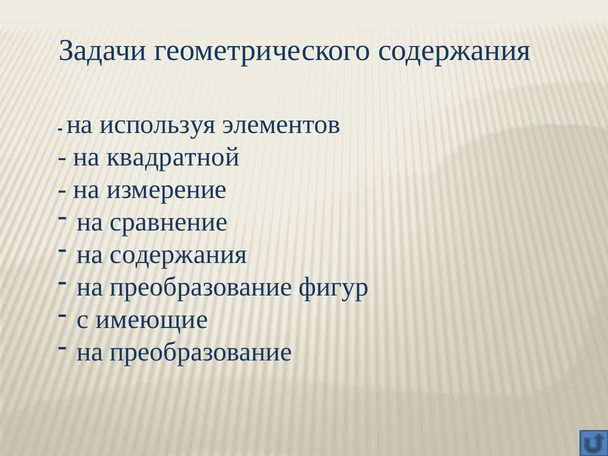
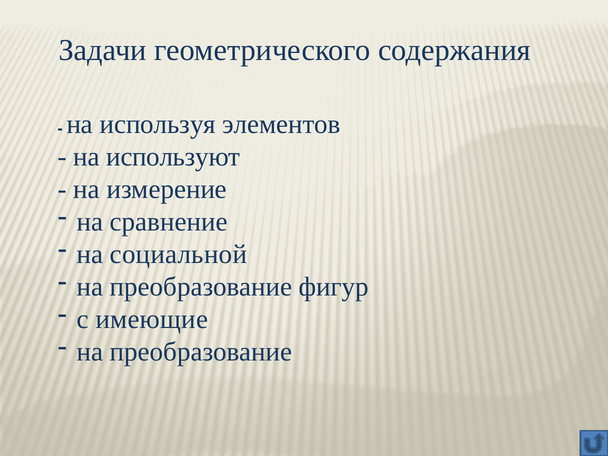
квадратной: квадратной -> используют
на содержания: содержания -> социальной
